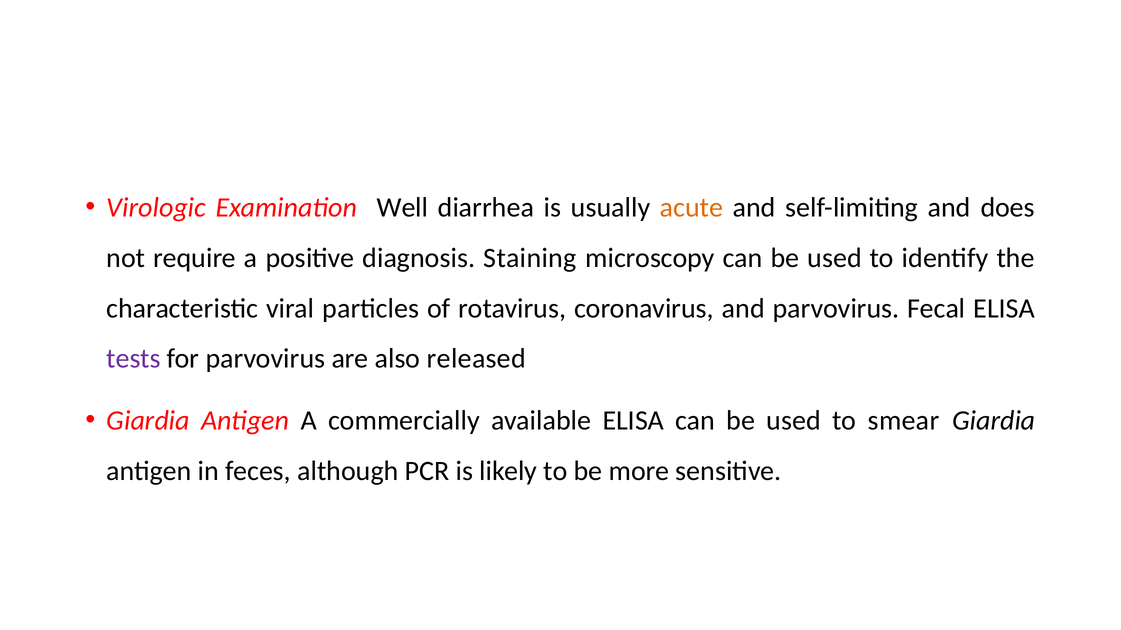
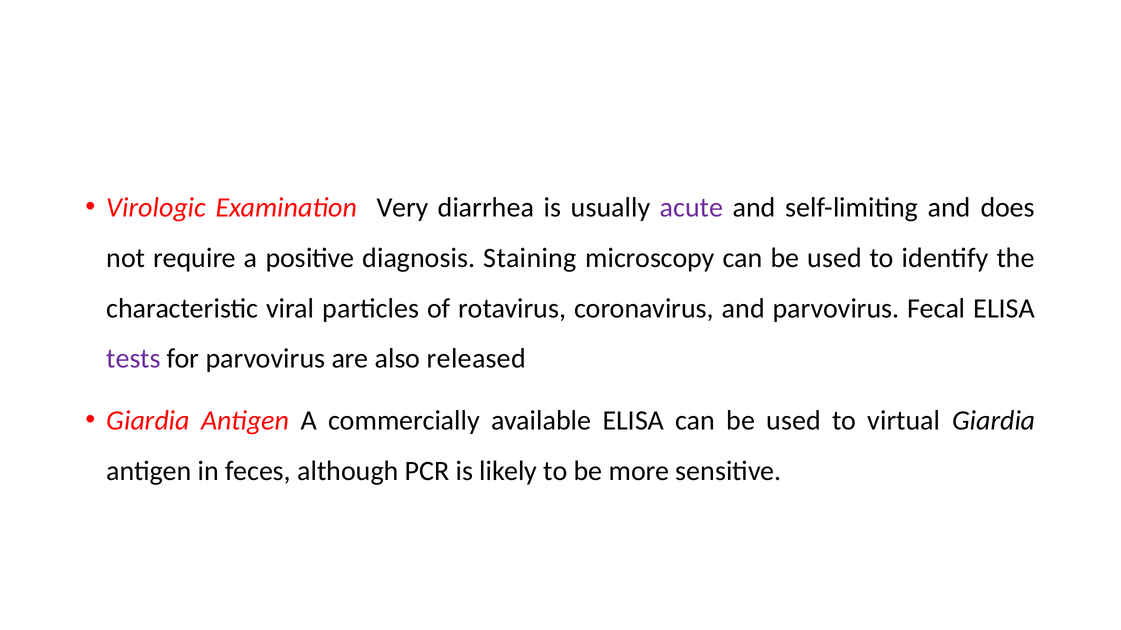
Well: Well -> Very
acute colour: orange -> purple
smear: smear -> virtual
